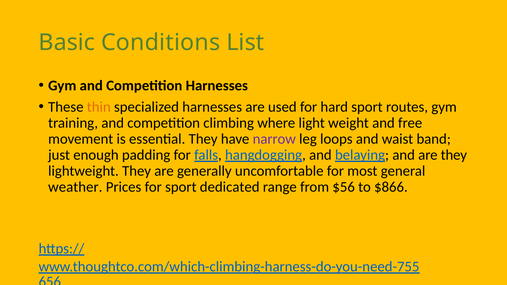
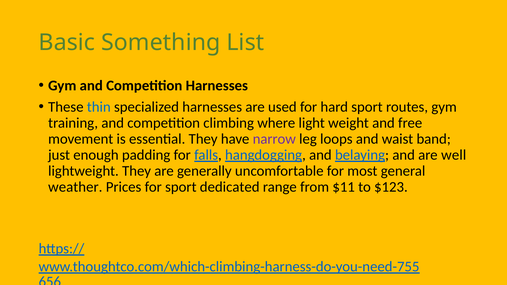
Conditions: Conditions -> Something
thin colour: orange -> blue
are they: they -> well
$56: $56 -> $11
$866: $866 -> $123
